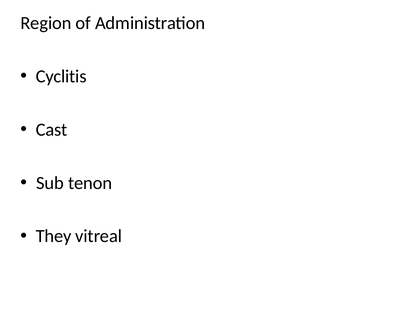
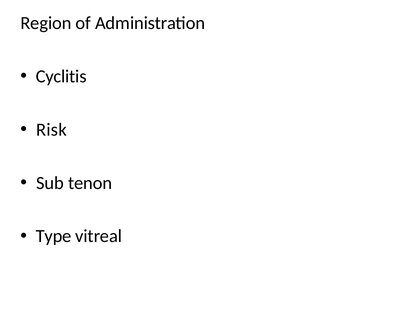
Cast: Cast -> Risk
They: They -> Type
